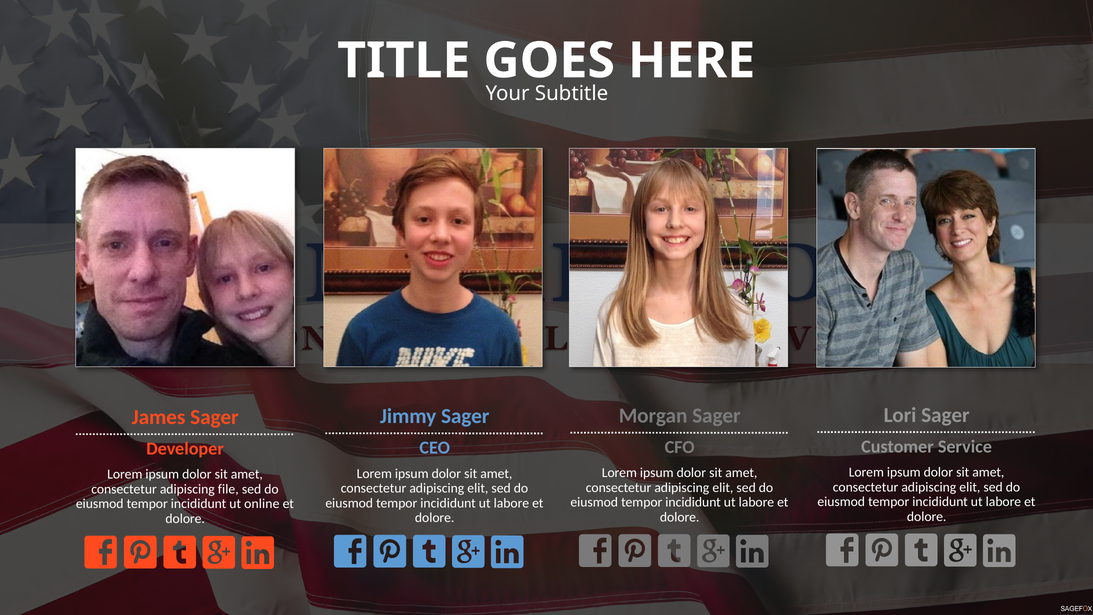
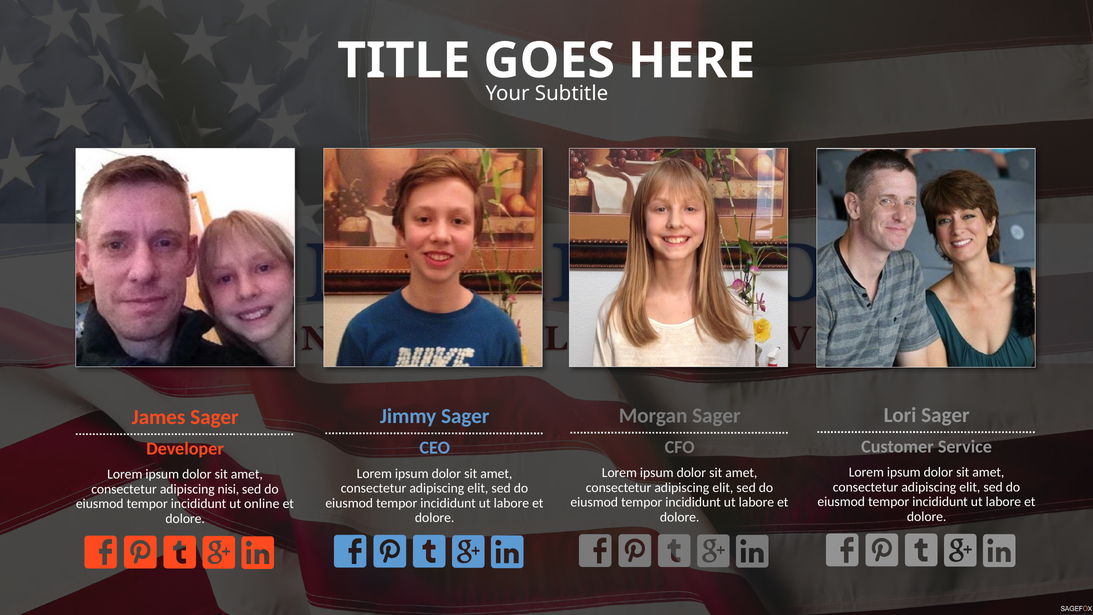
file: file -> nisi
